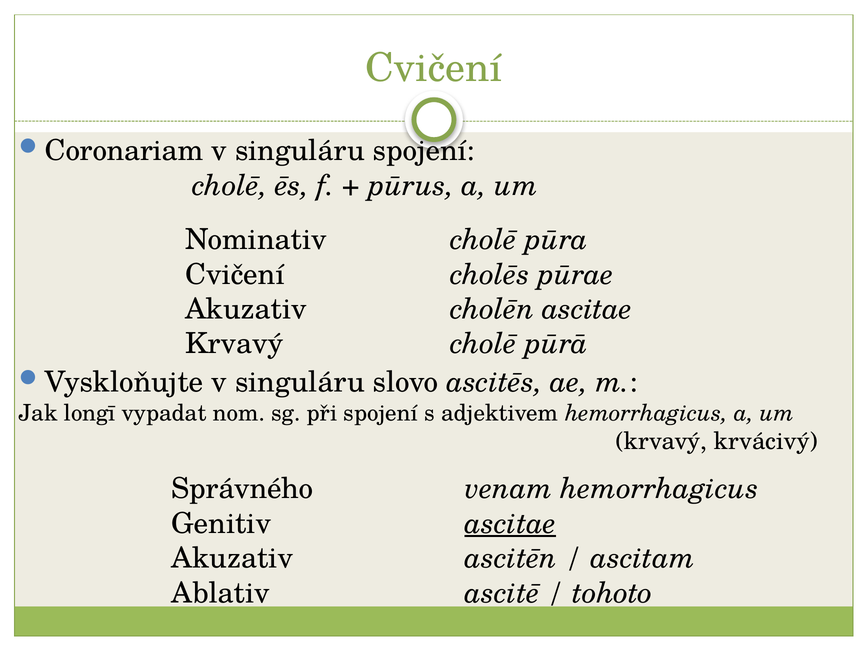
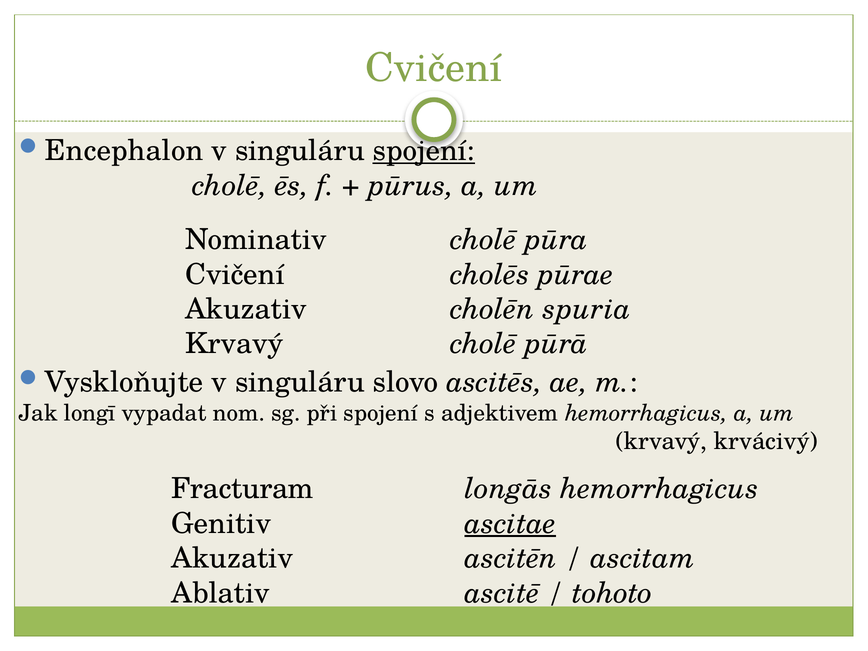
Coronariam: Coronariam -> Encephalon
spojení at (424, 151) underline: none -> present
cholēn ascitae: ascitae -> spuria
venam: venam -> longās
Správného: Správného -> Fracturam
